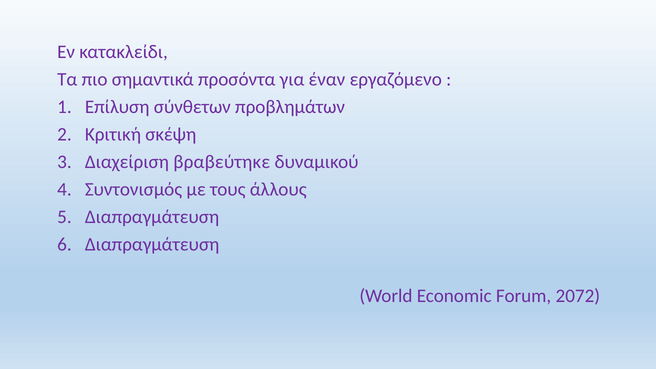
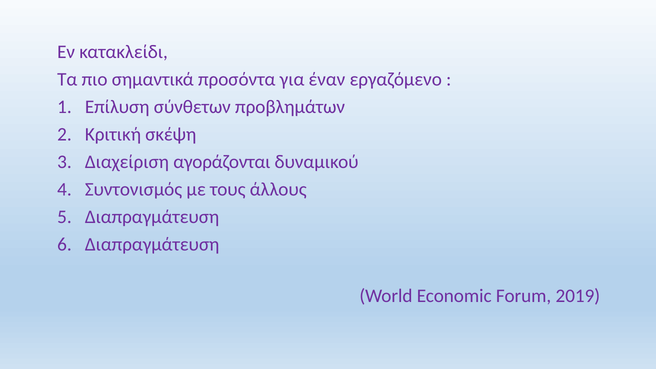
βραβεύτηκε: βραβεύτηκε -> αγοράζονται
2072: 2072 -> 2019
